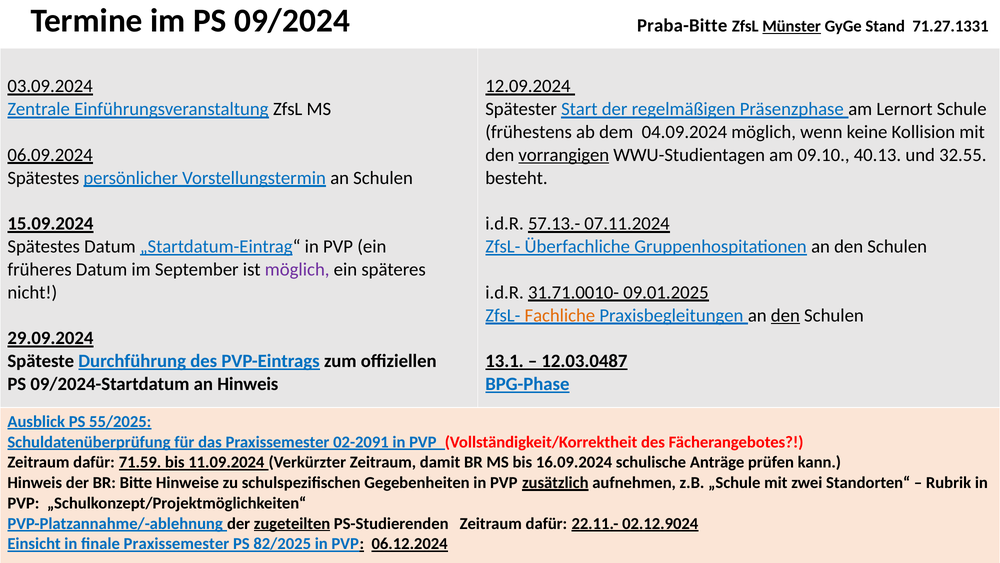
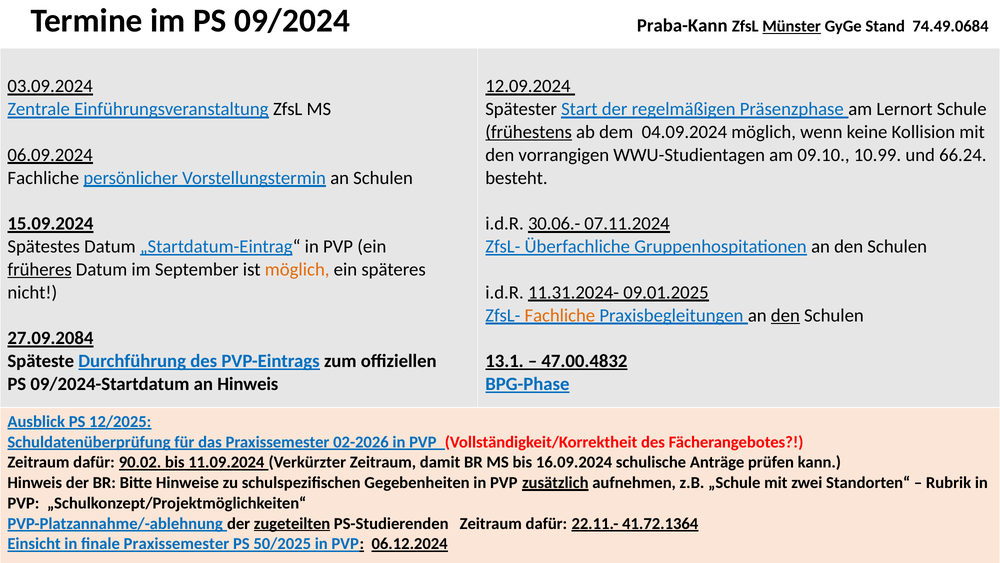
Praba-Bitte: Praba-Bitte -> Praba-Kann
71.27.1331: 71.27.1331 -> 74.49.0684
frühestens underline: none -> present
vorrangigen underline: present -> none
40.13: 40.13 -> 10.99
32.55: 32.55 -> 66.24
Spätestes at (43, 178): Spätestes -> Fachliche
57.13.-: 57.13.- -> 30.06.-
früheres underline: none -> present
möglich at (297, 269) colour: purple -> orange
31.71.0010-: 31.71.0010- -> 11.31.2024-
29.09.2024: 29.09.2024 -> 27.09.2084
12.03.0487: 12.03.0487 -> 47.00.4832
55/2025: 55/2025 -> 12/2025
02-2091: 02-2091 -> 02-2026
71.59: 71.59 -> 90.02
02.12.9024: 02.12.9024 -> 41.72.1364
82/2025: 82/2025 -> 50/2025
